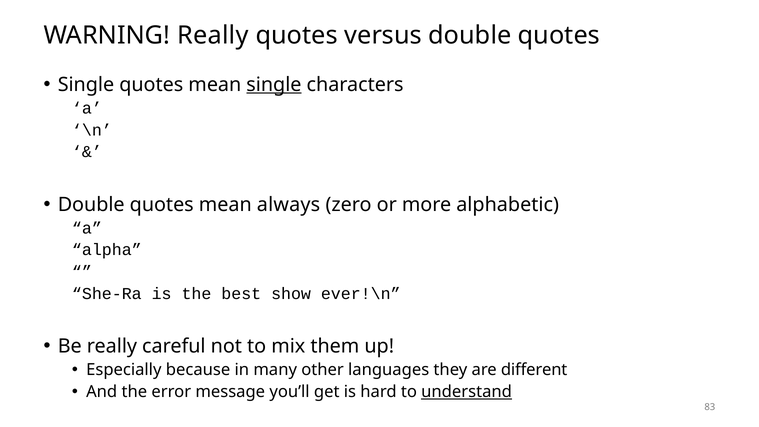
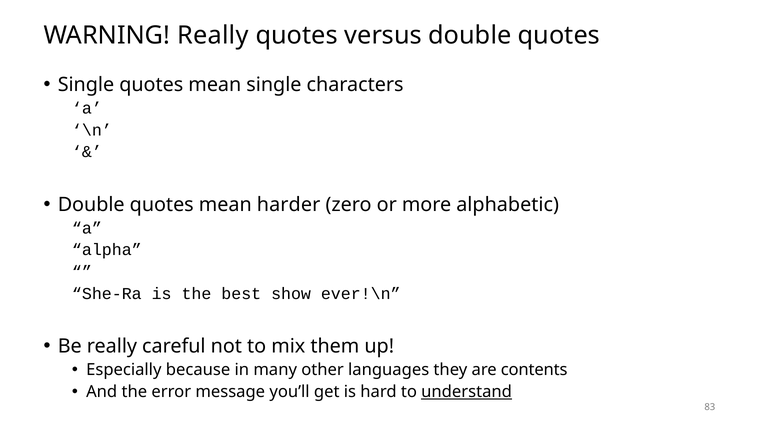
single at (274, 85) underline: present -> none
always: always -> harder
different: different -> contents
